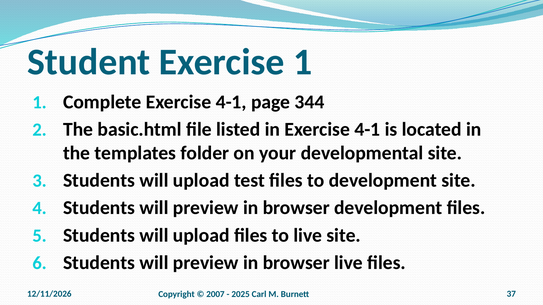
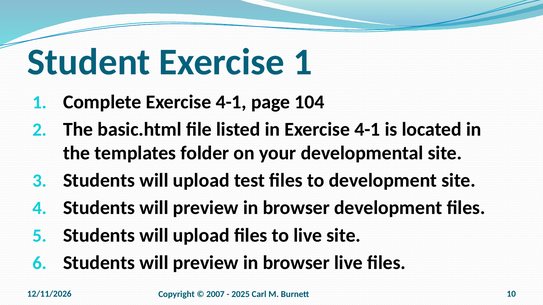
344: 344 -> 104
37: 37 -> 10
